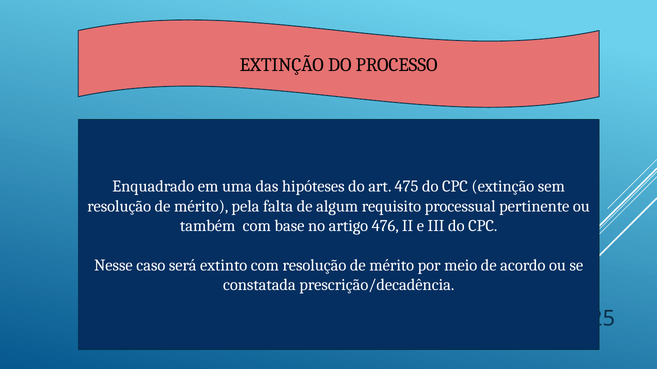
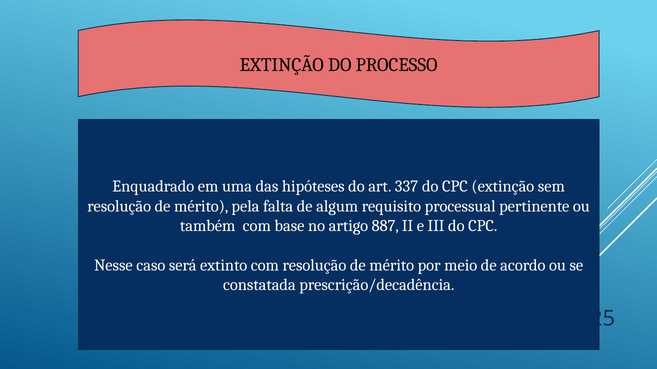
475: 475 -> 337
476: 476 -> 887
